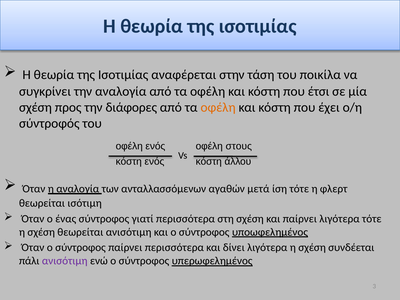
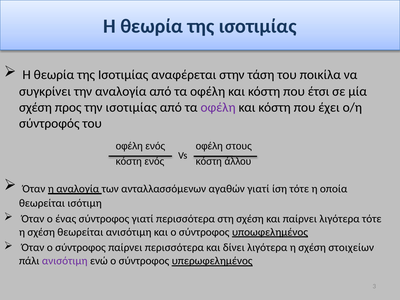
την διάφορες: διάφορες -> ισοτιμίας
οφέλη at (218, 107) colour: orange -> purple
αγαθών μετά: μετά -> γιατί
φλερτ: φλερτ -> οποία
συνδέεται: συνδέεται -> στοιχείων
